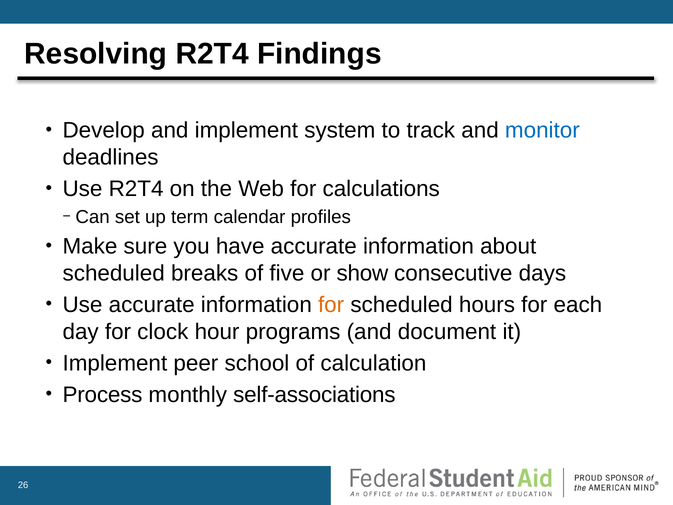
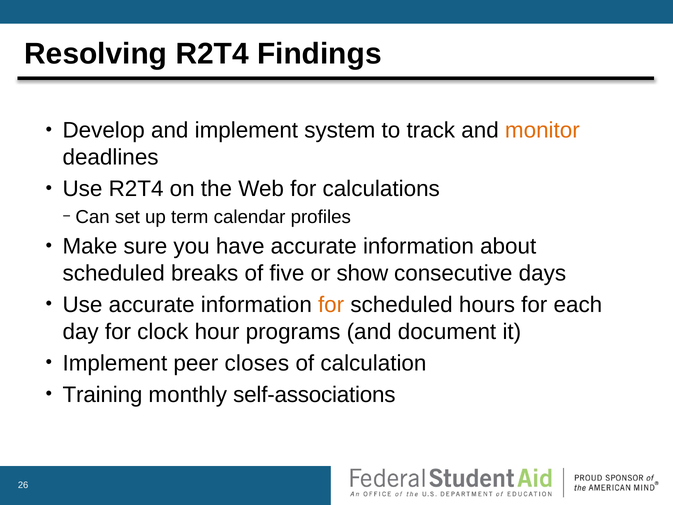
monitor colour: blue -> orange
school: school -> closes
Process: Process -> Training
